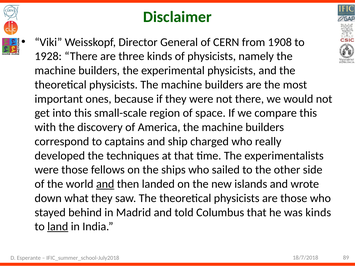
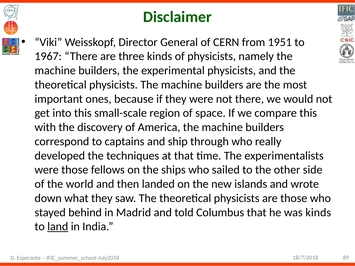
1908: 1908 -> 1951
1928: 1928 -> 1967
charged: charged -> through
and at (105, 184) underline: present -> none
